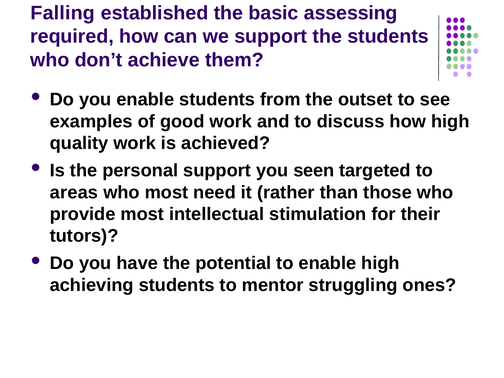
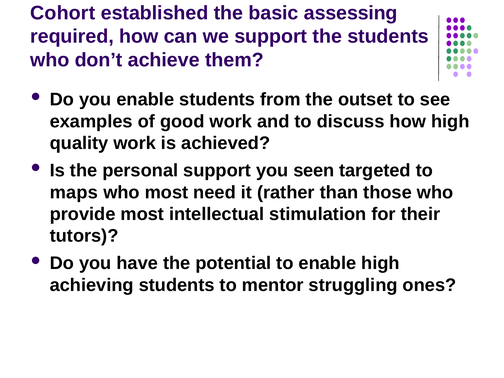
Falling: Falling -> Cohort
areas: areas -> maps
